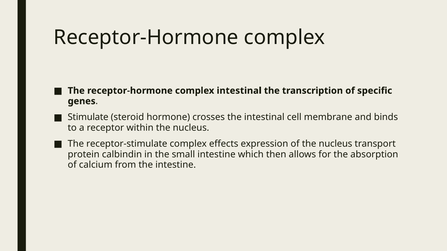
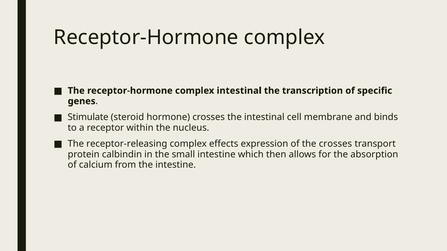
receptor-stimulate: receptor-stimulate -> receptor-releasing
of the nucleus: nucleus -> crosses
